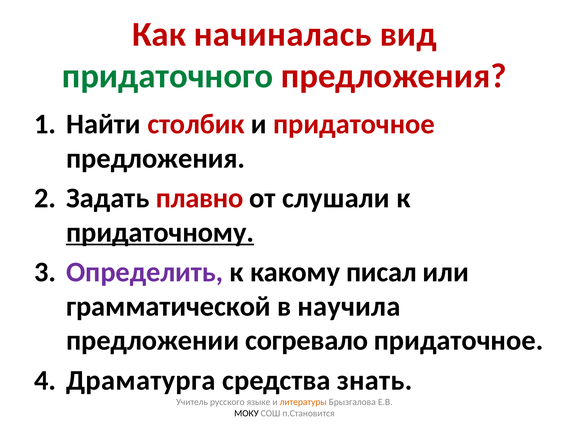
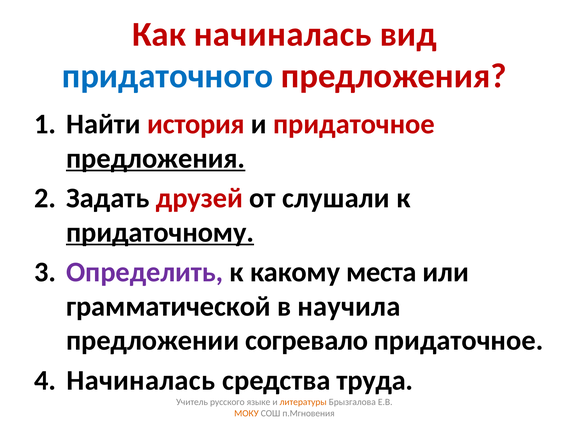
придаточного colour: green -> blue
столбик: столбик -> история
предложения at (156, 158) underline: none -> present
плавно: плавно -> друзей
писал: писал -> места
Драматурга at (141, 380): Драматурга -> Начиналась
знать: знать -> труда
МОКУ colour: black -> orange
п.Становится: п.Становится -> п.Мгновения
